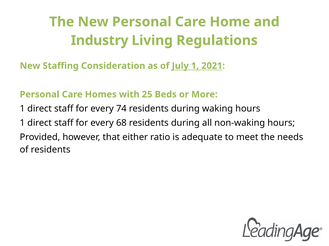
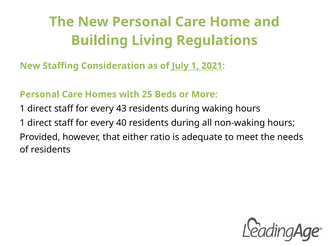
Industry: Industry -> Building
74: 74 -> 43
68: 68 -> 40
